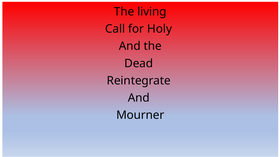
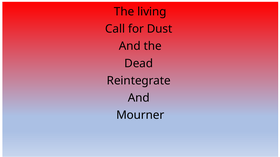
Holy: Holy -> Dust
